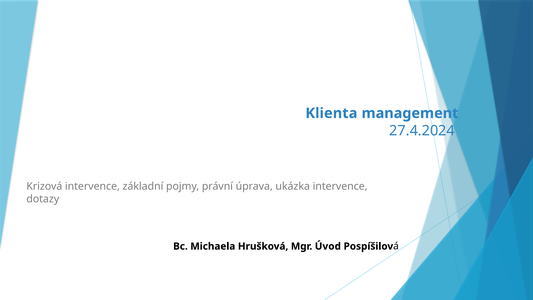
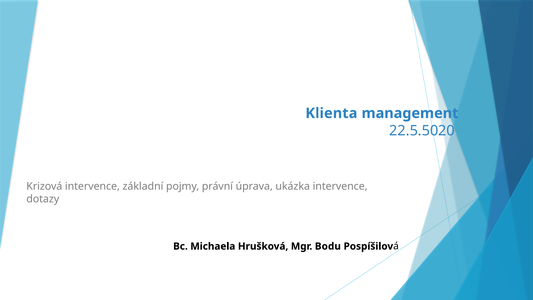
27.4.2024: 27.4.2024 -> 22.5.5020
Úvod: Úvod -> Bodu
